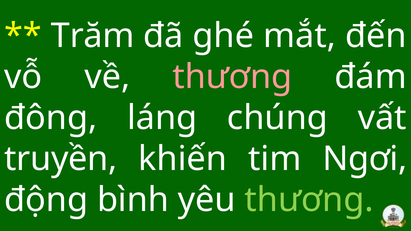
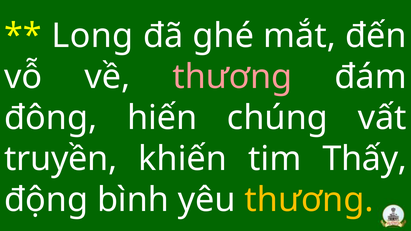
Trăm: Trăm -> Long
láng: láng -> hiến
Ngơi: Ngơi -> Thấy
thương at (309, 200) colour: light green -> yellow
